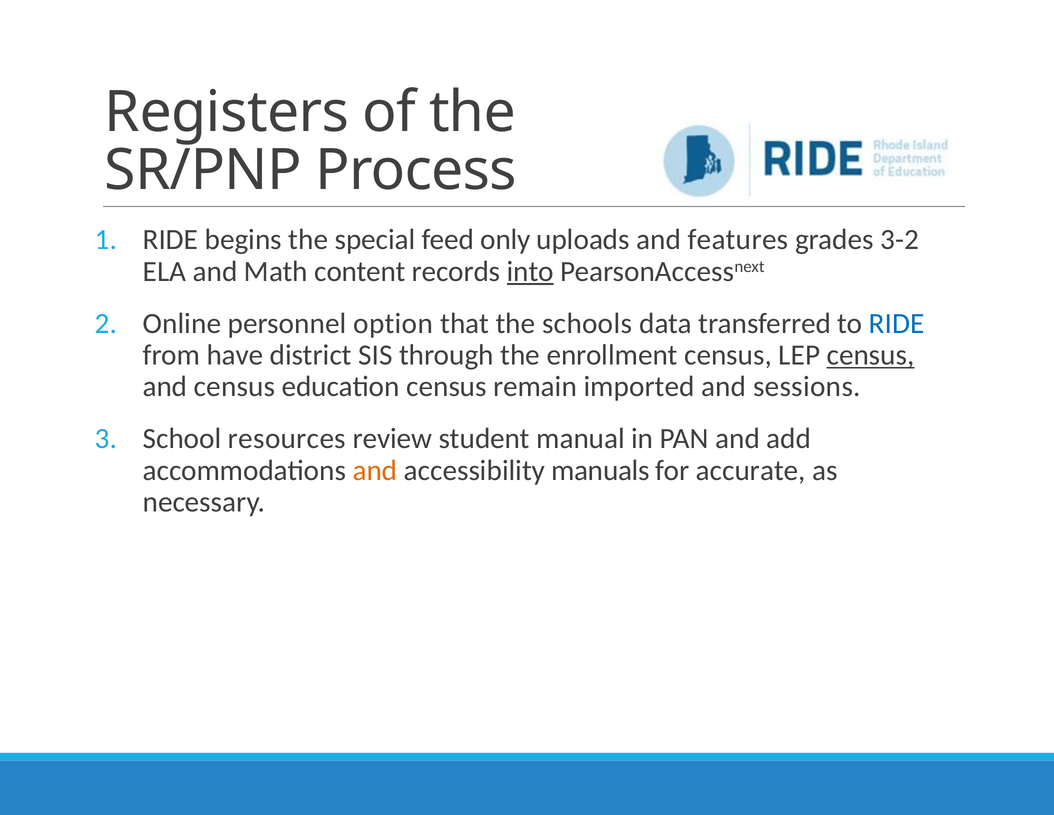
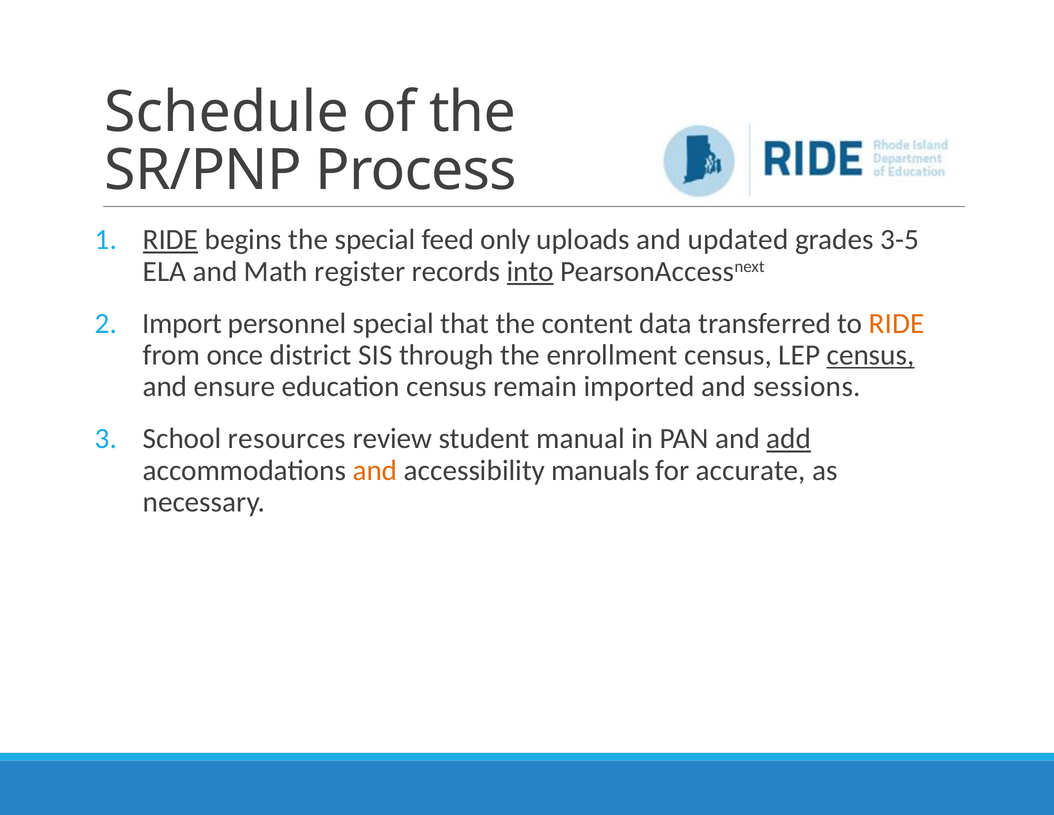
Registers: Registers -> Schedule
RIDE at (171, 240) underline: none -> present
features: features -> updated
3-2: 3-2 -> 3-5
content: content -> register
Online: Online -> Import
personnel option: option -> special
schools: schools -> content
RIDE at (897, 323) colour: blue -> orange
have: have -> once
and census: census -> ensure
add underline: none -> present
